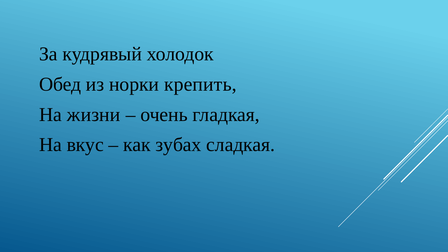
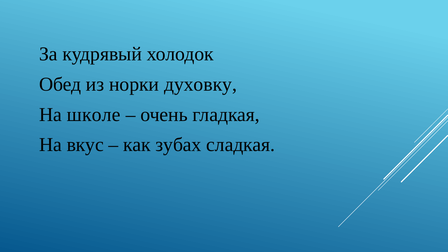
крепить: крепить -> духовку
жизни: жизни -> школе
